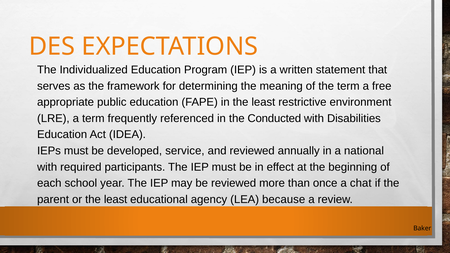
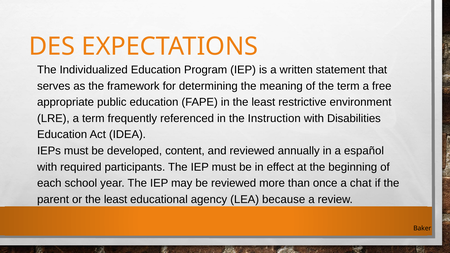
Conducted: Conducted -> Instruction
service: service -> content
national: national -> español
